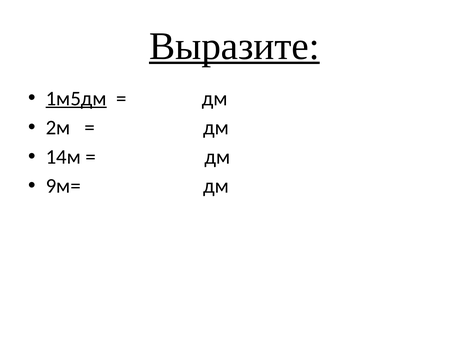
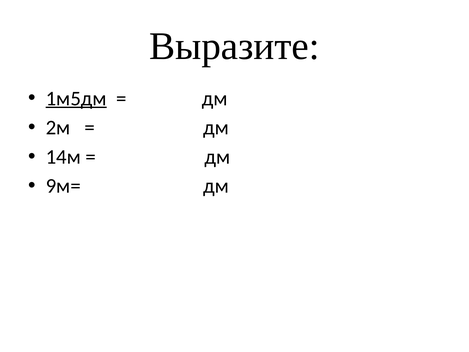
Выразите underline: present -> none
